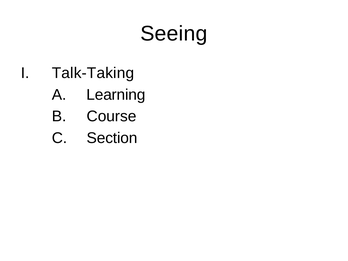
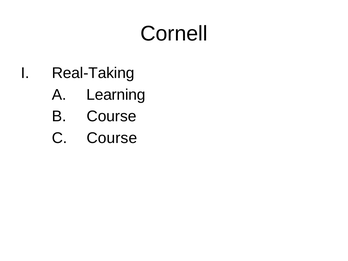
Seeing: Seeing -> Cornell
Talk-Taking: Talk-Taking -> Real-Taking
C Section: Section -> Course
